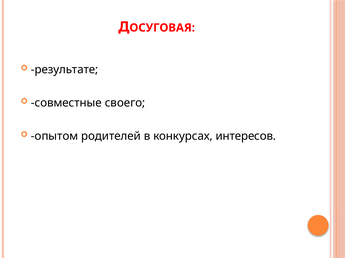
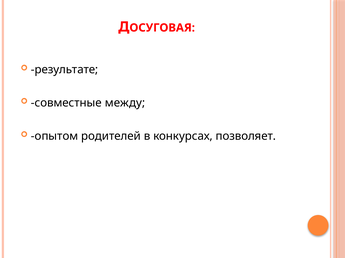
своего: своего -> между
интересов: интересов -> позволяет
